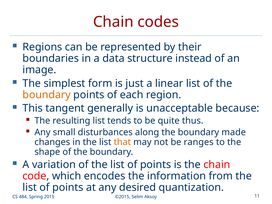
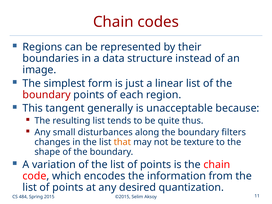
boundary at (47, 95) colour: orange -> red
made: made -> filters
ranges: ranges -> texture
